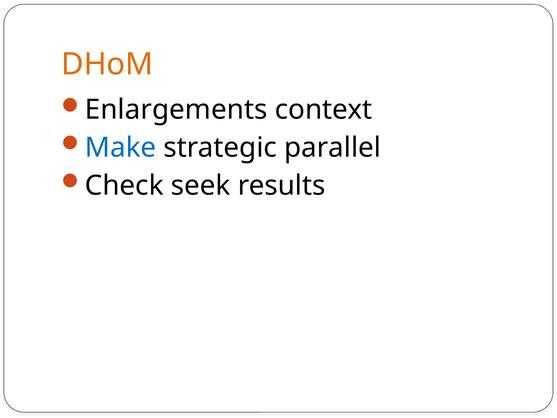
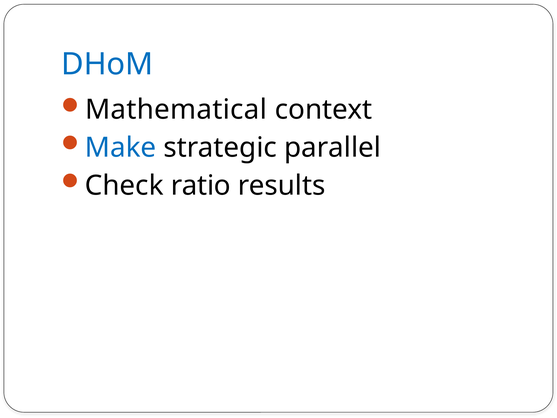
DHoM colour: orange -> blue
Enlargements: Enlargements -> Mathematical
seek: seek -> ratio
